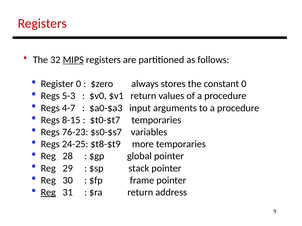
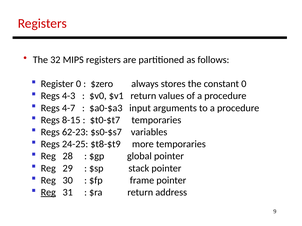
MIPS underline: present -> none
5-3: 5-3 -> 4-3
76-23: 76-23 -> 62-23
